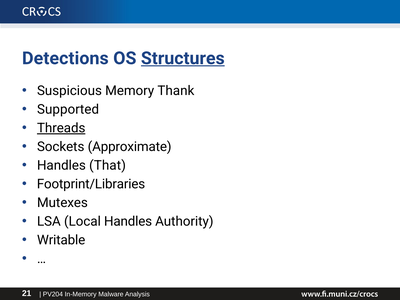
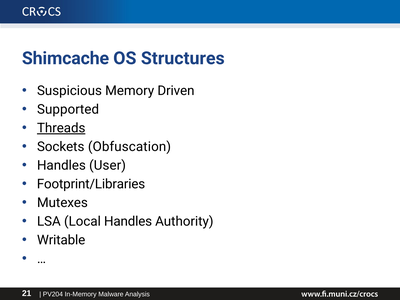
Detections: Detections -> Shimcache
Structures underline: present -> none
Thank: Thank -> Driven
Approximate: Approximate -> Obfuscation
That: That -> User
